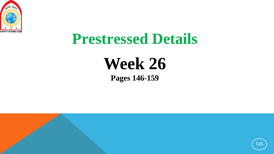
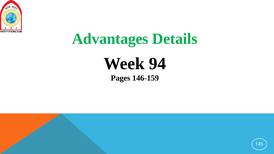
Prestressed: Prestressed -> Advantages
26: 26 -> 94
